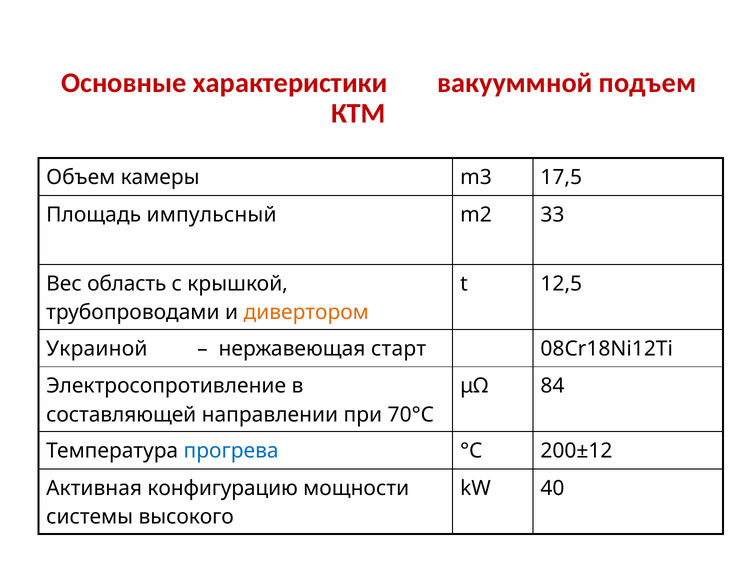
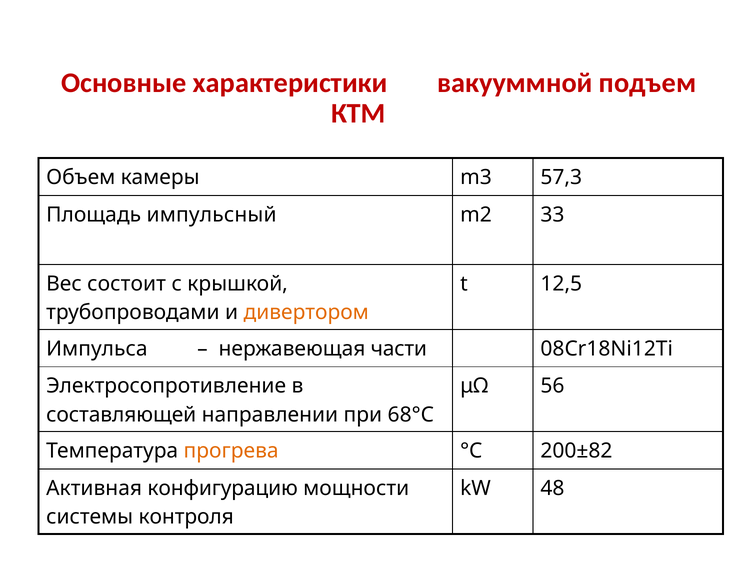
17,5: 17,5 -> 57,3
область: область -> состоит
Украиной: Украиной -> Импульса
старт: старт -> части
84: 84 -> 56
70°C: 70°C -> 68°C
прогрева colour: blue -> orange
200±12: 200±12 -> 200±82
40: 40 -> 48
высокого: высокого -> контроля
